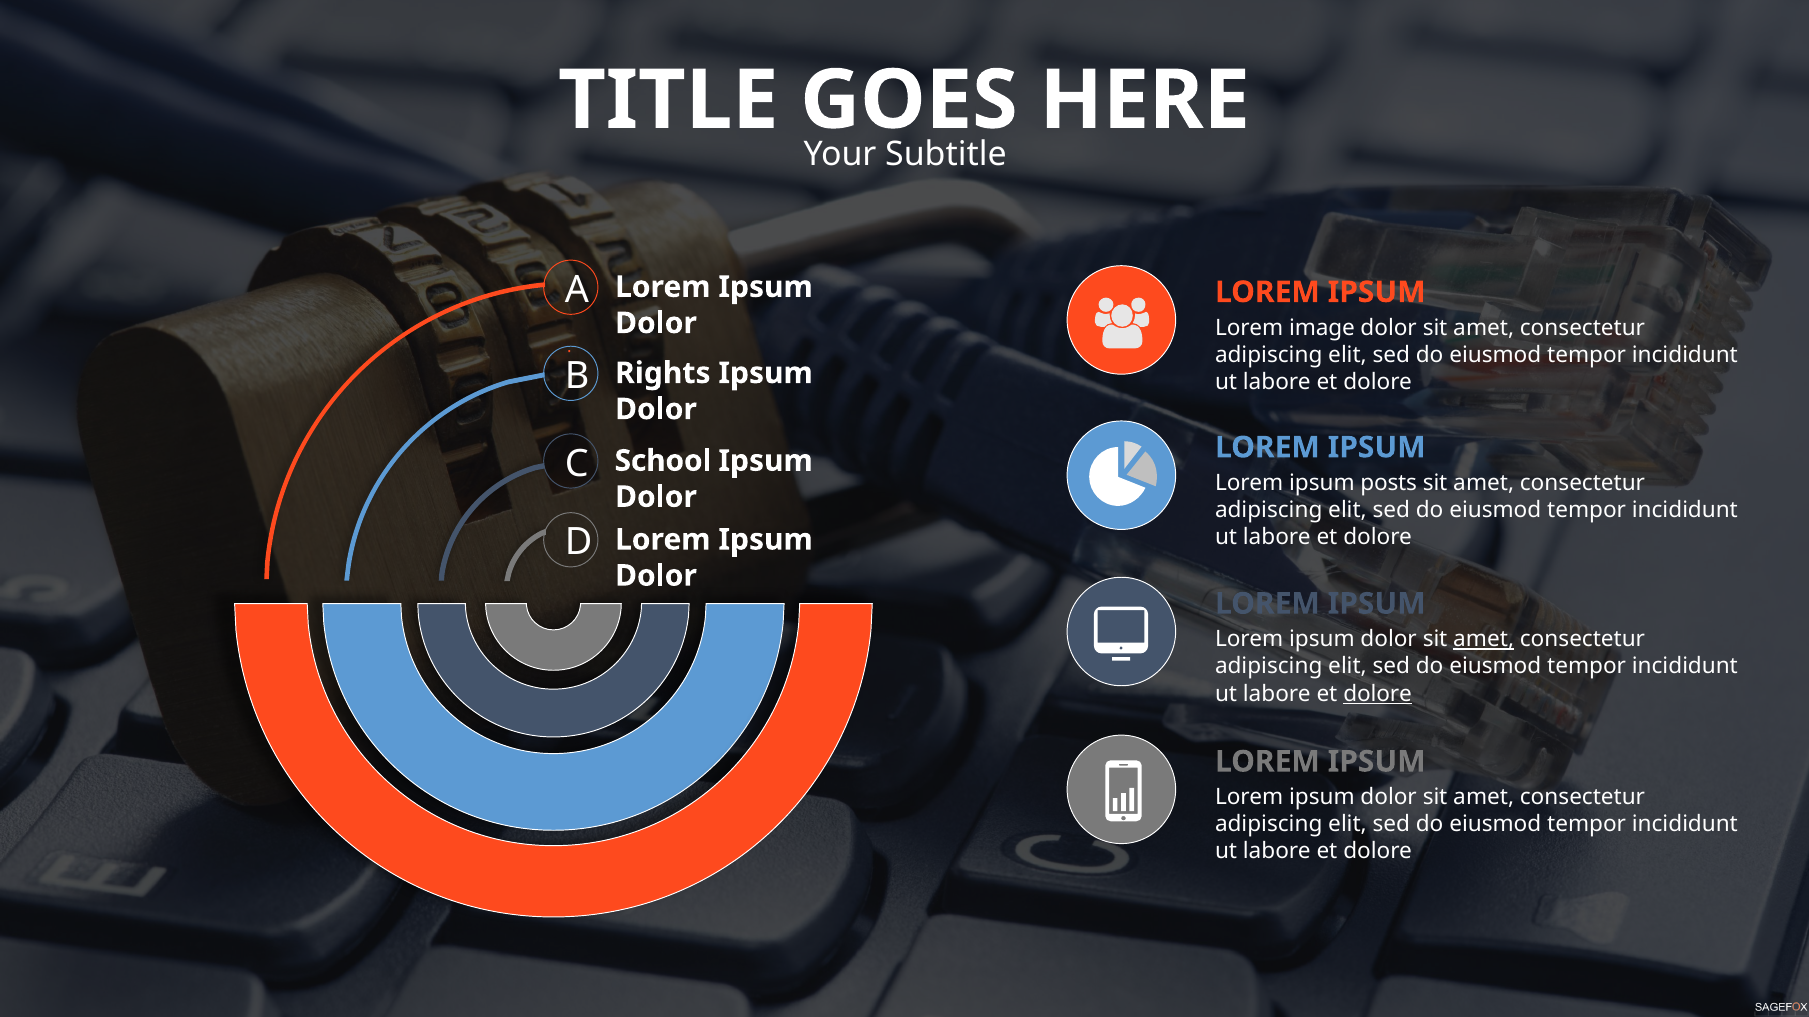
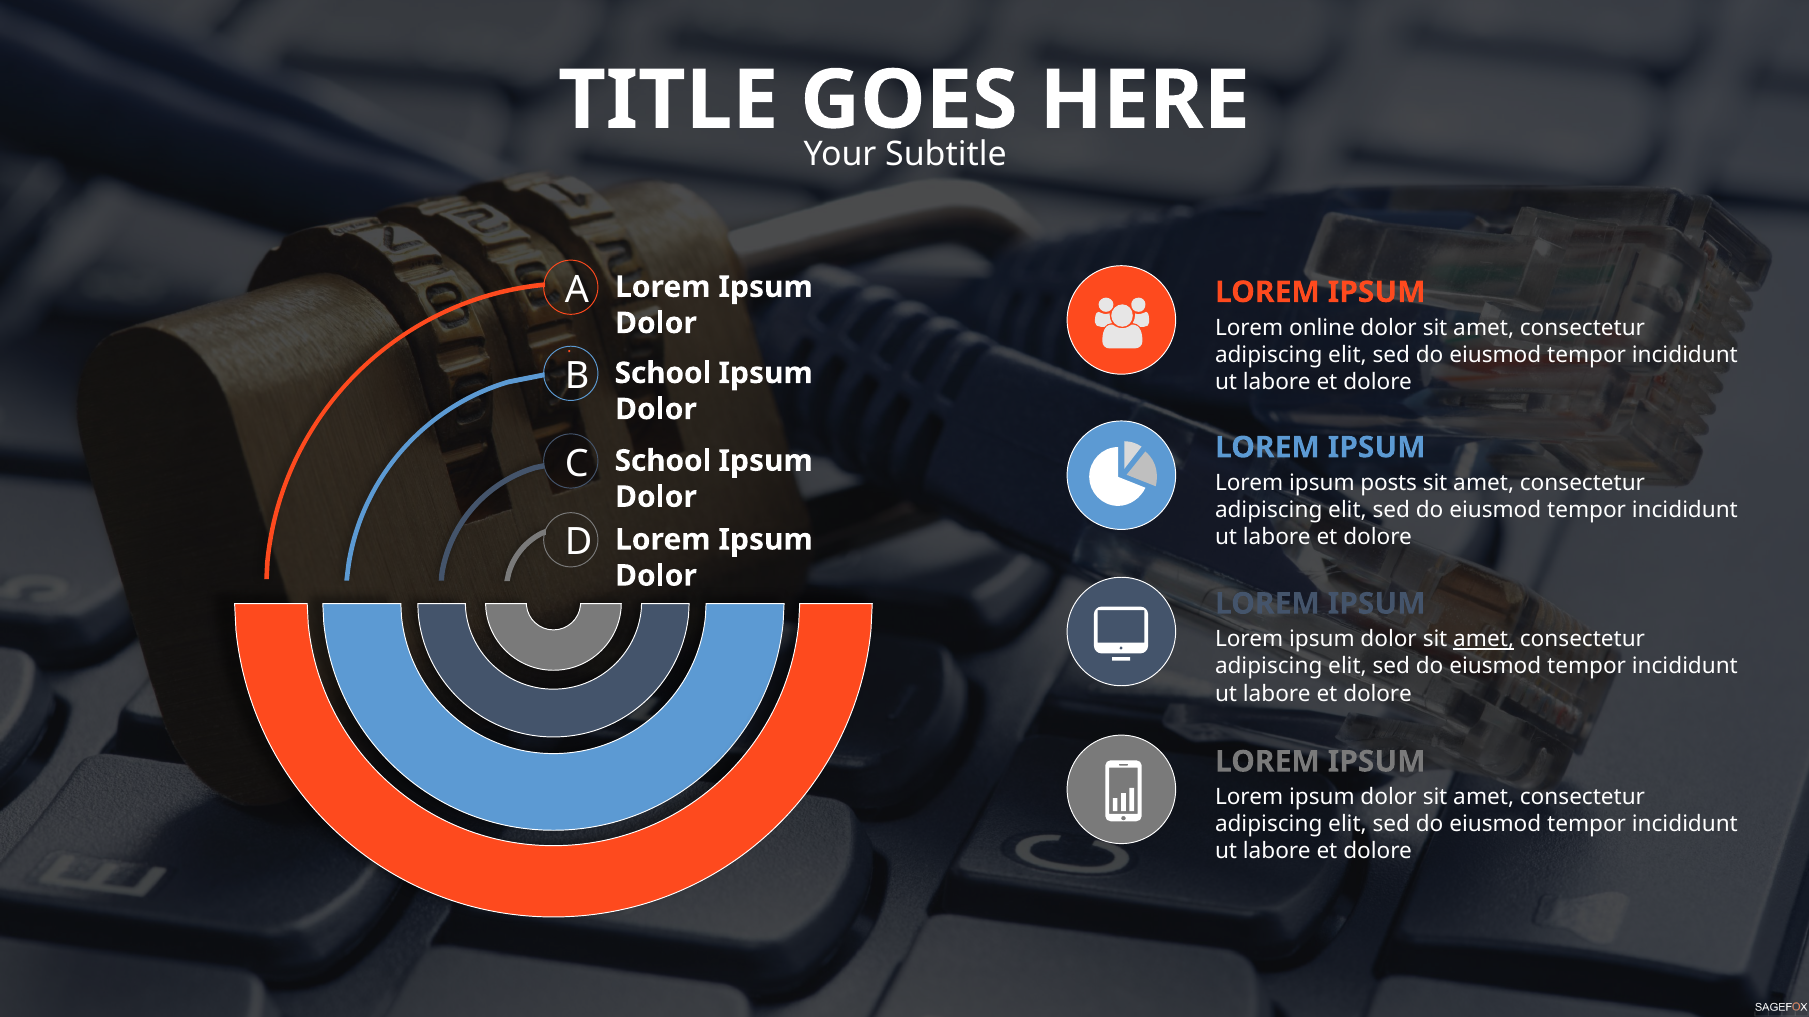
image: image -> online
Rights at (663, 373): Rights -> School
dolore at (1378, 694) underline: present -> none
